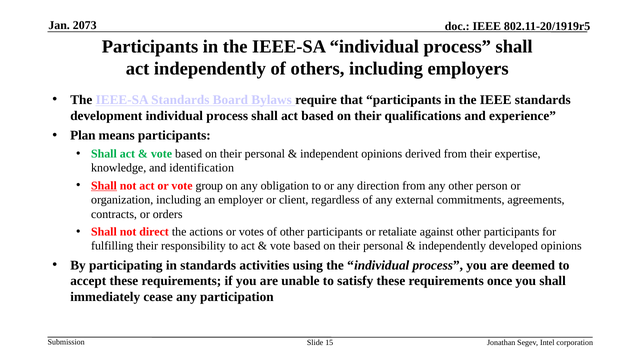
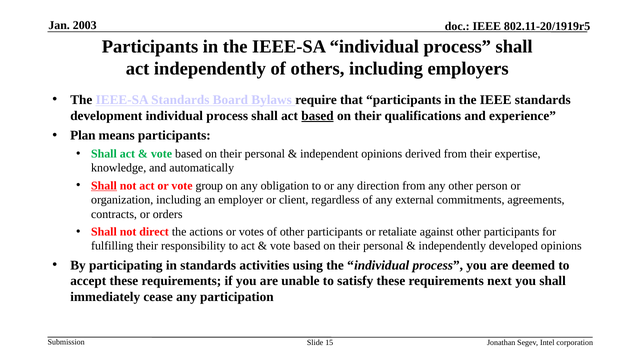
2073: 2073 -> 2003
based at (318, 116) underline: none -> present
identification: identification -> automatically
once: once -> next
